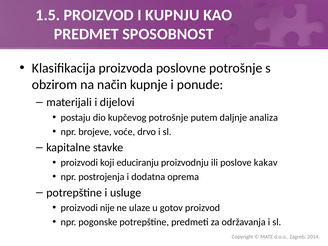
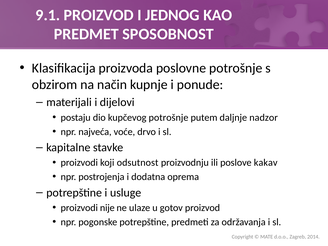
1.5: 1.5 -> 9.1
KUPNJU: KUPNJU -> JEDNOG
analiza: analiza -> nadzor
brojeve: brojeve -> najveća
educiranju: educiranju -> odsutnost
